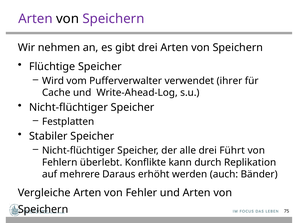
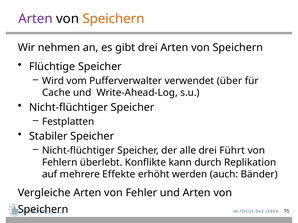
Speichern at (113, 19) colour: purple -> orange
ihrer: ihrer -> über
Daraus: Daraus -> Effekte
